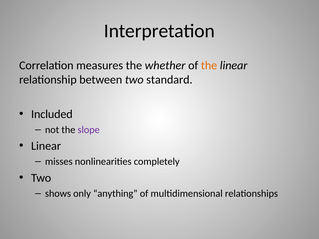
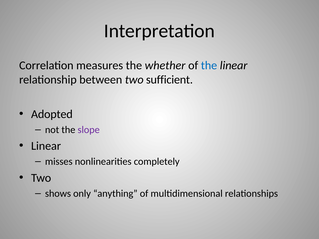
the at (209, 65) colour: orange -> blue
standard: standard -> sufficient
Included: Included -> Adopted
